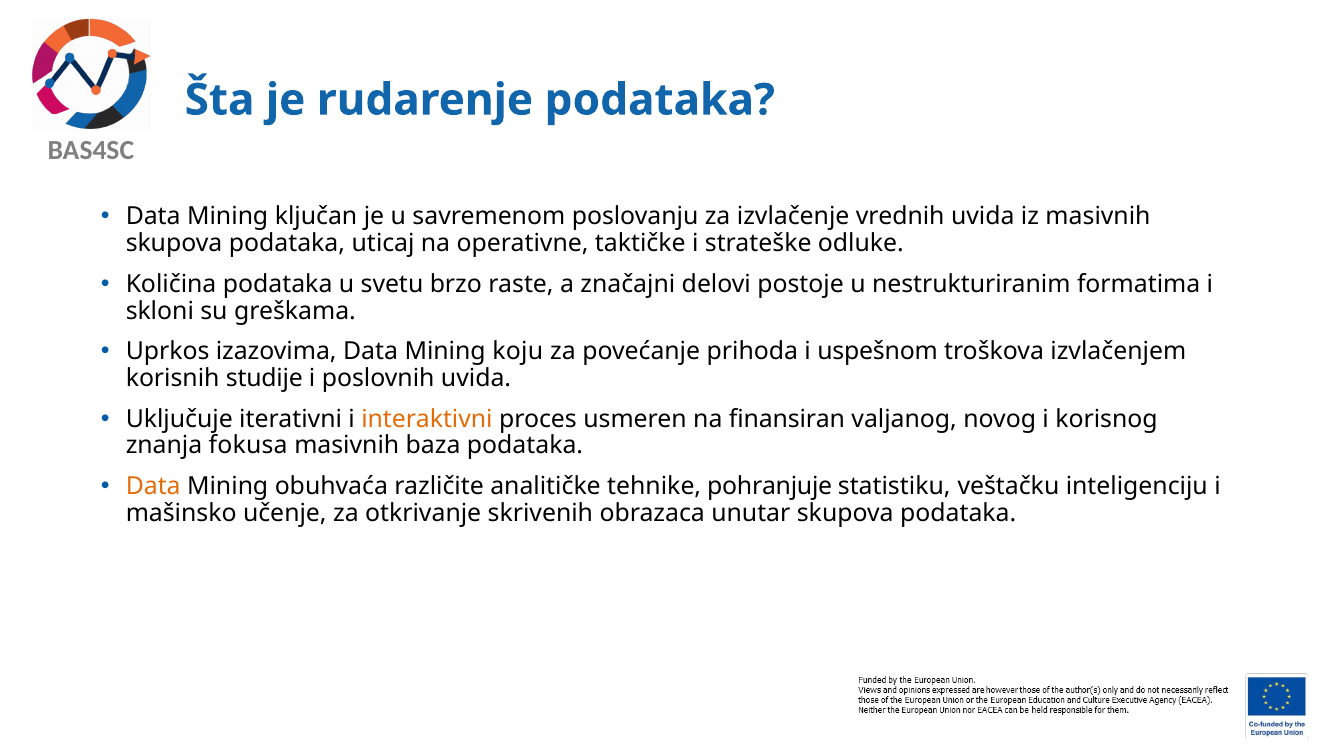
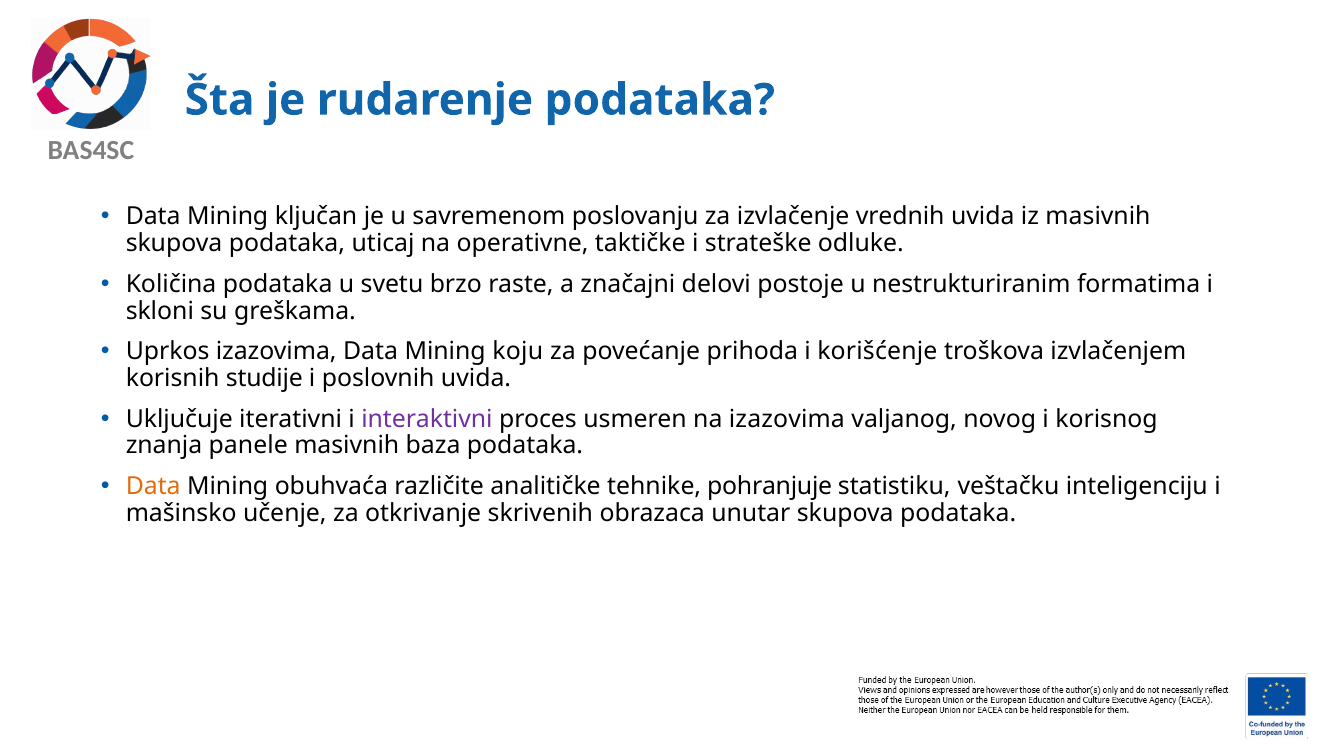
uspešnom: uspešnom -> korišćenje
interaktivni colour: orange -> purple
na finansiran: finansiran -> izazovima
fokusa: fokusa -> panele
